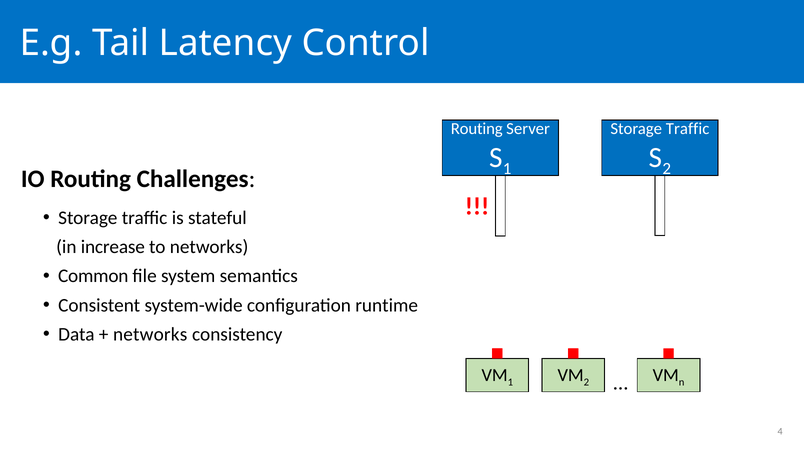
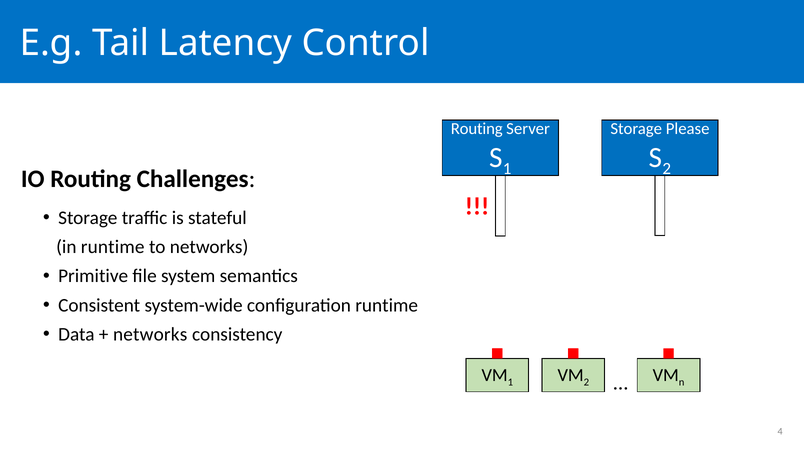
Traffic at (688, 129): Traffic -> Please
in increase: increase -> runtime
Common: Common -> Primitive
